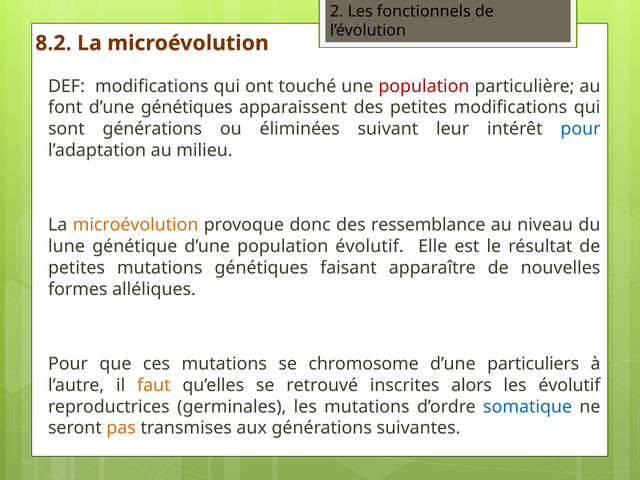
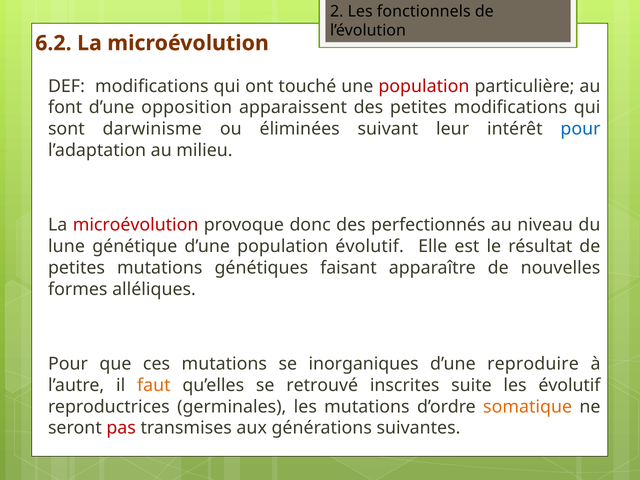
8.2: 8.2 -> 6.2
d’une génétiques: génétiques -> opposition
sont générations: générations -> darwinisme
microévolution at (136, 225) colour: orange -> red
ressemblance: ressemblance -> perfectionnés
chromosome: chromosome -> inorganiques
particuliers: particuliers -> reproduire
alors: alors -> suite
somatique colour: blue -> orange
pas colour: orange -> red
